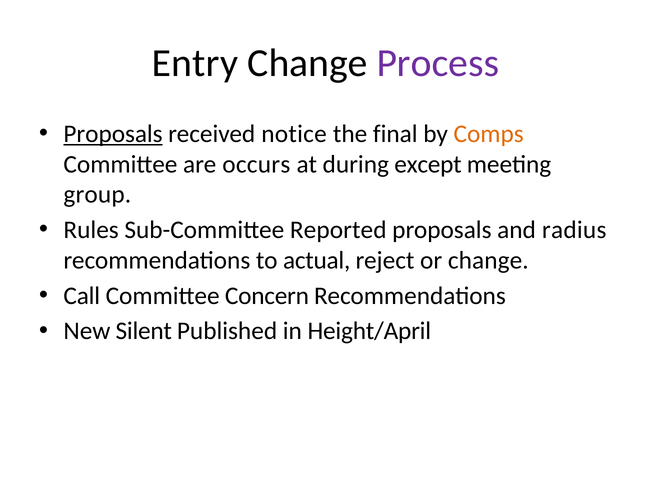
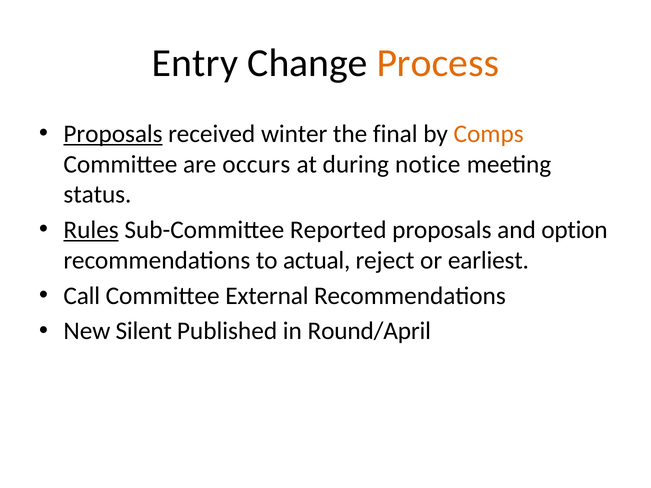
Process colour: purple -> orange
notice: notice -> winter
except: except -> notice
group: group -> status
Rules underline: none -> present
radius: radius -> option
or change: change -> earliest
Concern: Concern -> External
Height/April: Height/April -> Round/April
